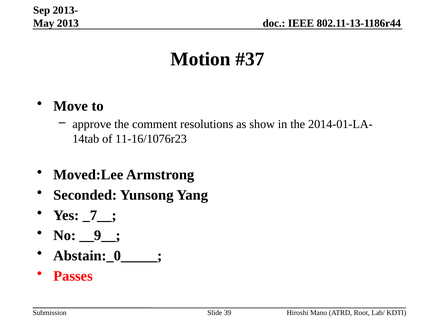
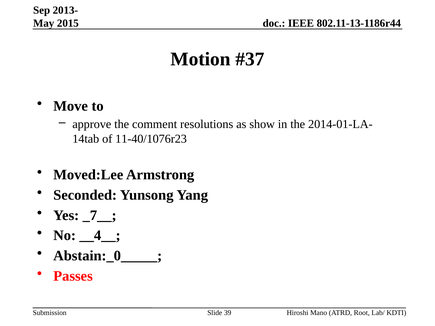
2013: 2013 -> 2015
11-16/1076r23: 11-16/1076r23 -> 11-40/1076r23
__9__: __9__ -> __4__
